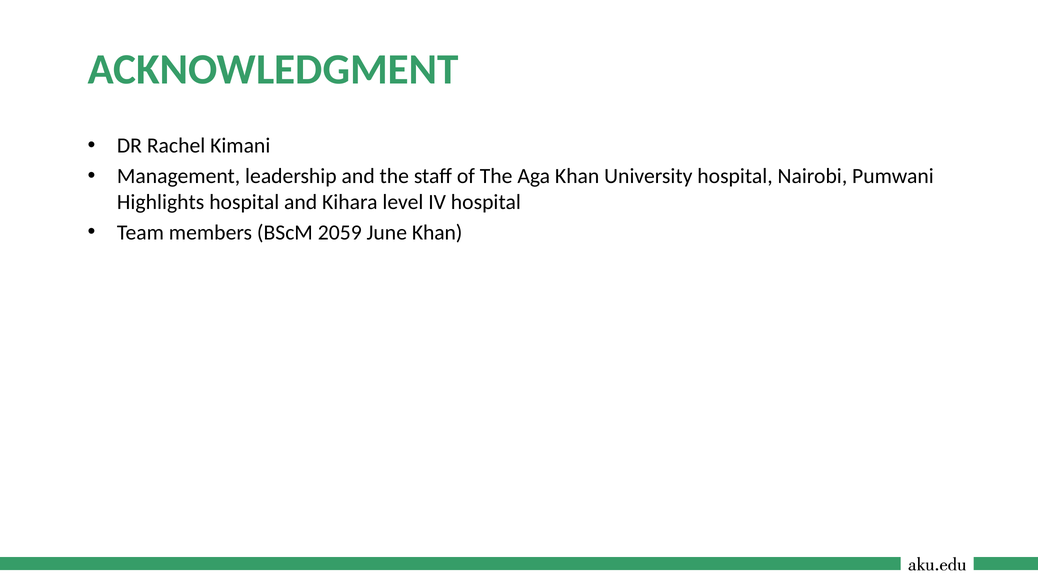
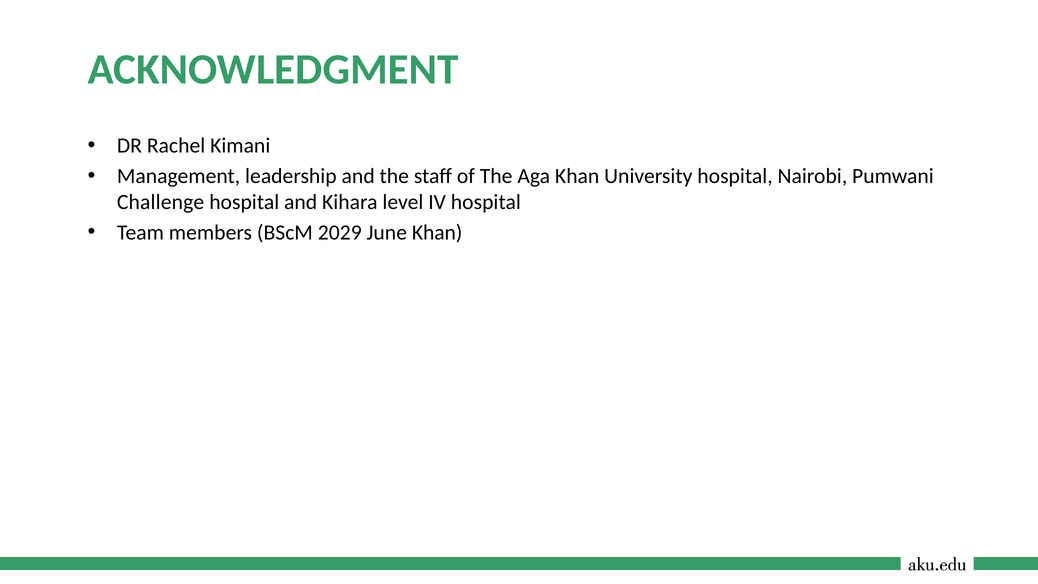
Highlights: Highlights -> Challenge
2059: 2059 -> 2029
